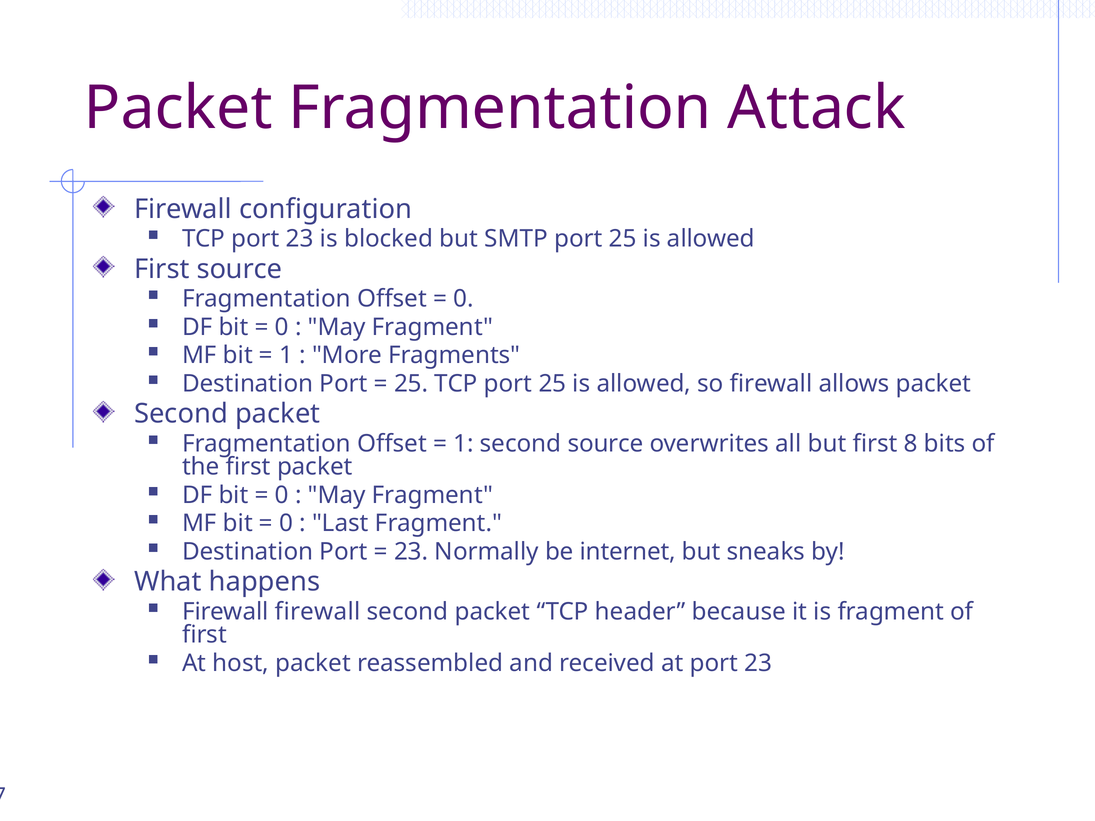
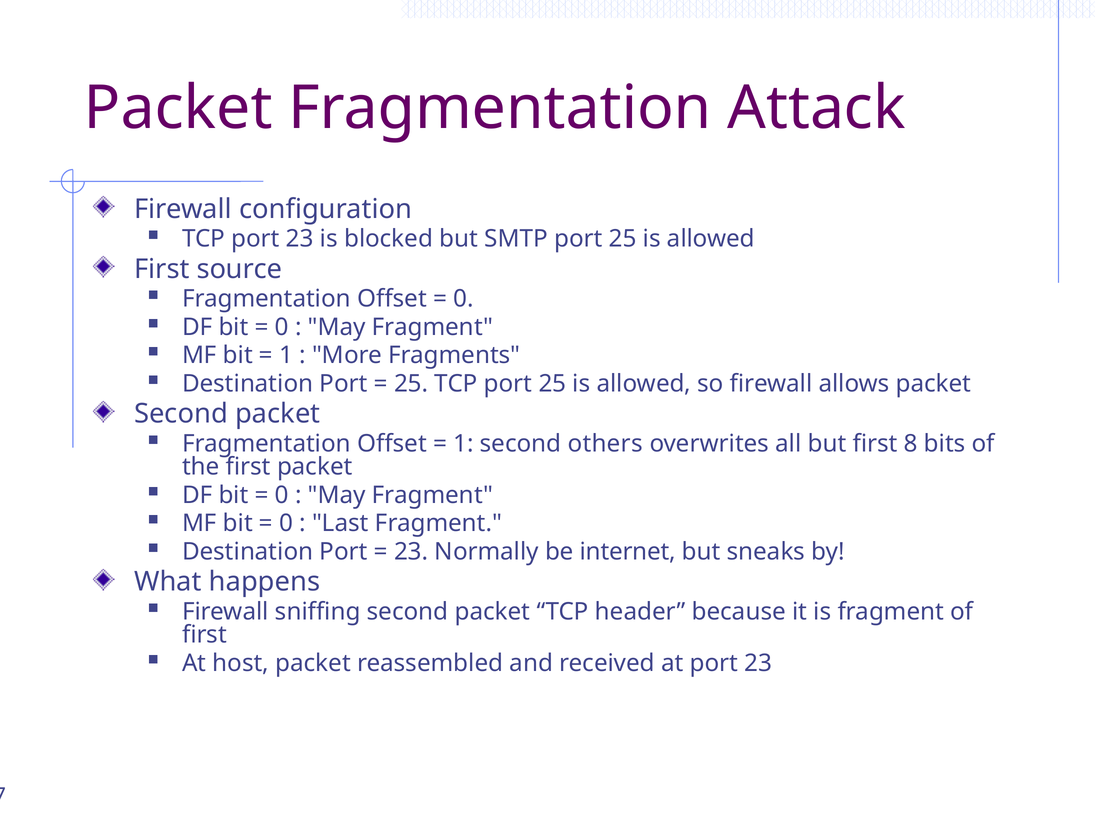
second source: source -> others
Firewall firewall: firewall -> sniffing
